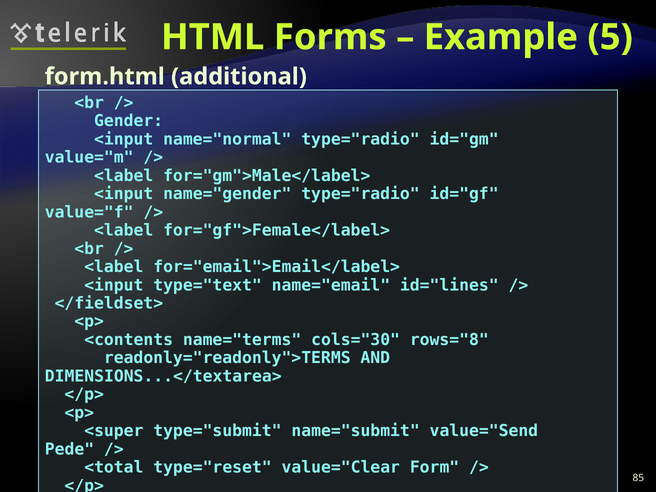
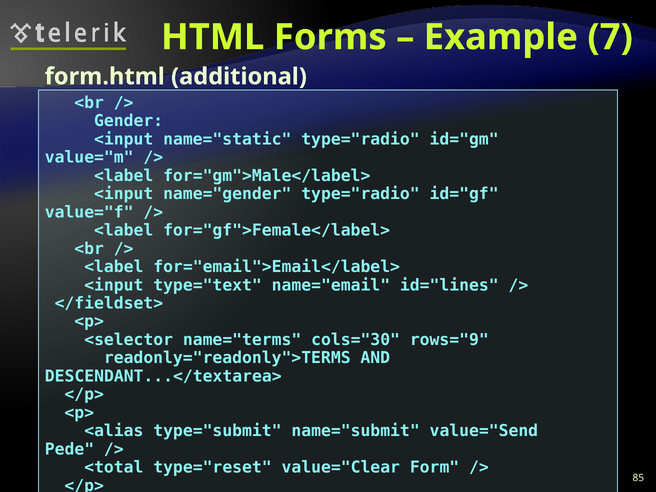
5: 5 -> 7
name="normal: name="normal -> name="static
<contents: <contents -> <selector
rows="8: rows="8 -> rows="9
DIMENSIONS...</textarea>: DIMENSIONS...</textarea> -> DESCENDANT...</textarea>
<super: <super -> <alias
